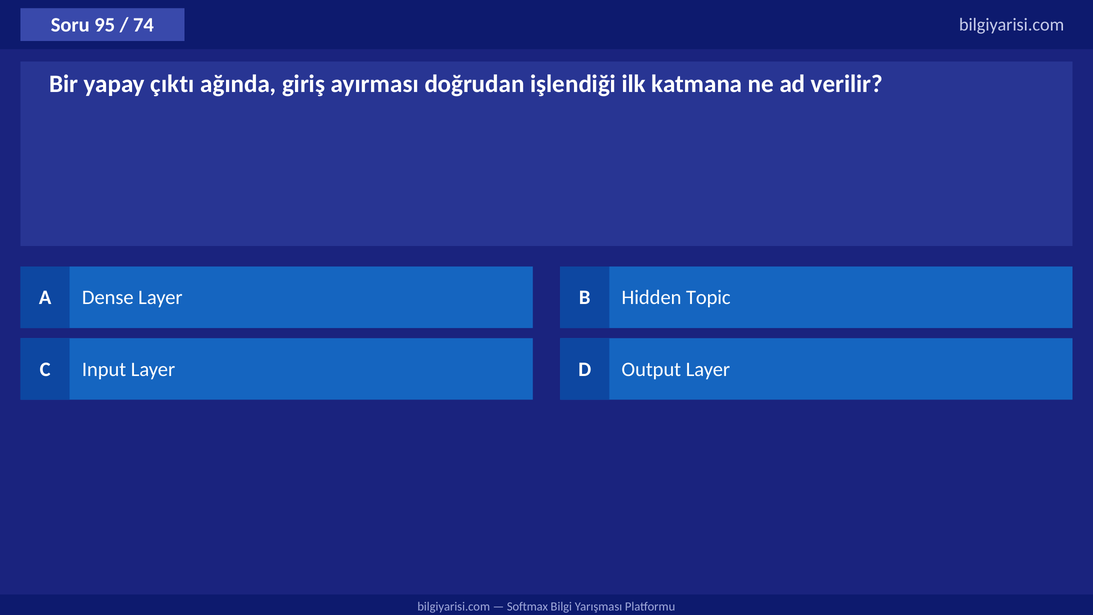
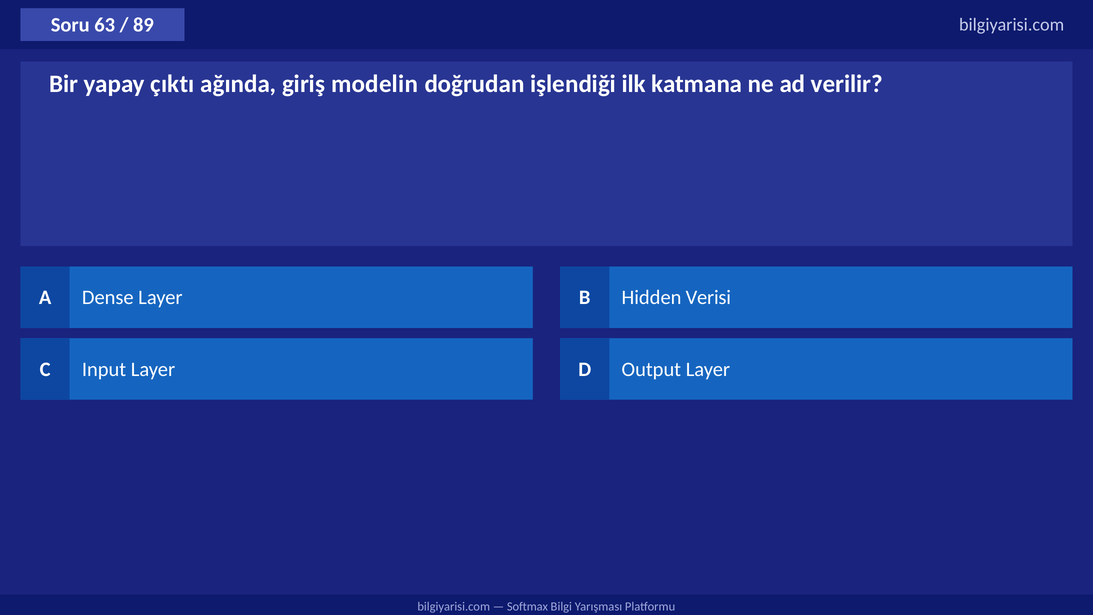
95: 95 -> 63
74: 74 -> 89
ayırması: ayırması -> modelin
Topic: Topic -> Verisi
